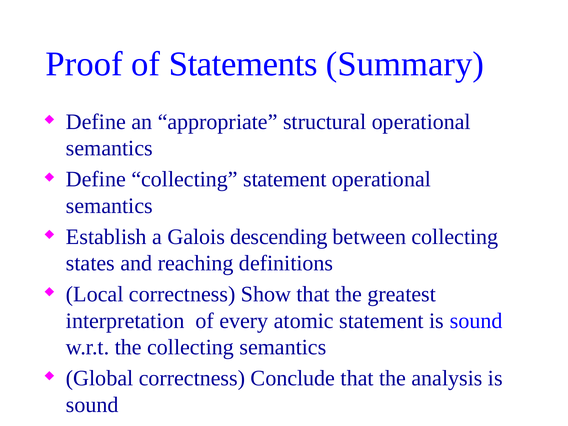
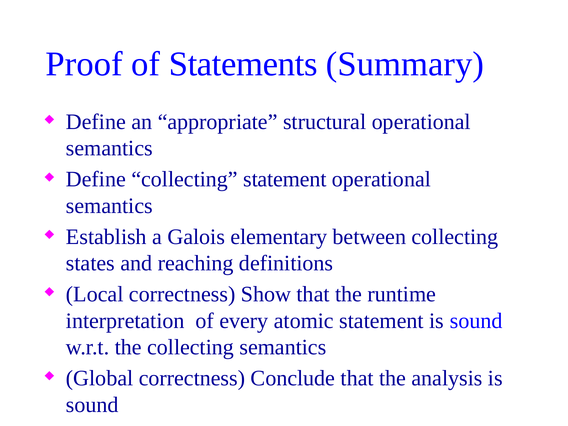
descending: descending -> elementary
greatest: greatest -> runtime
